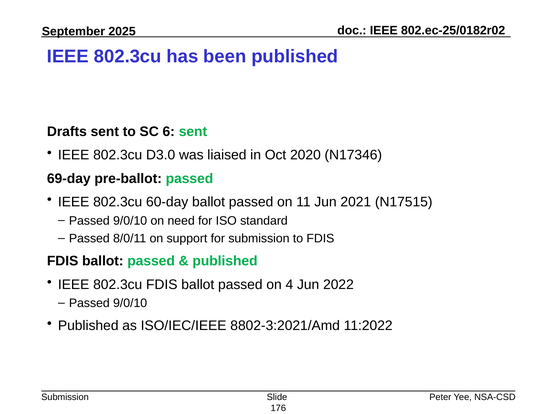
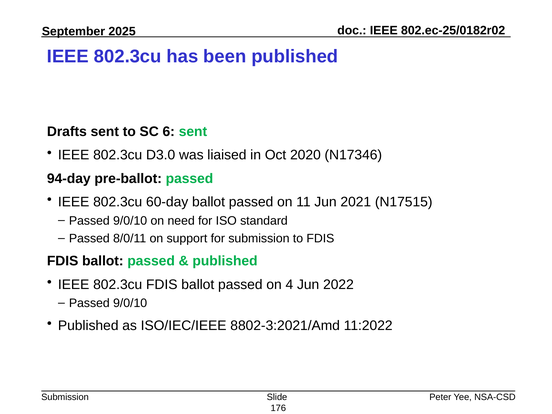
69-day: 69-day -> 94-day
